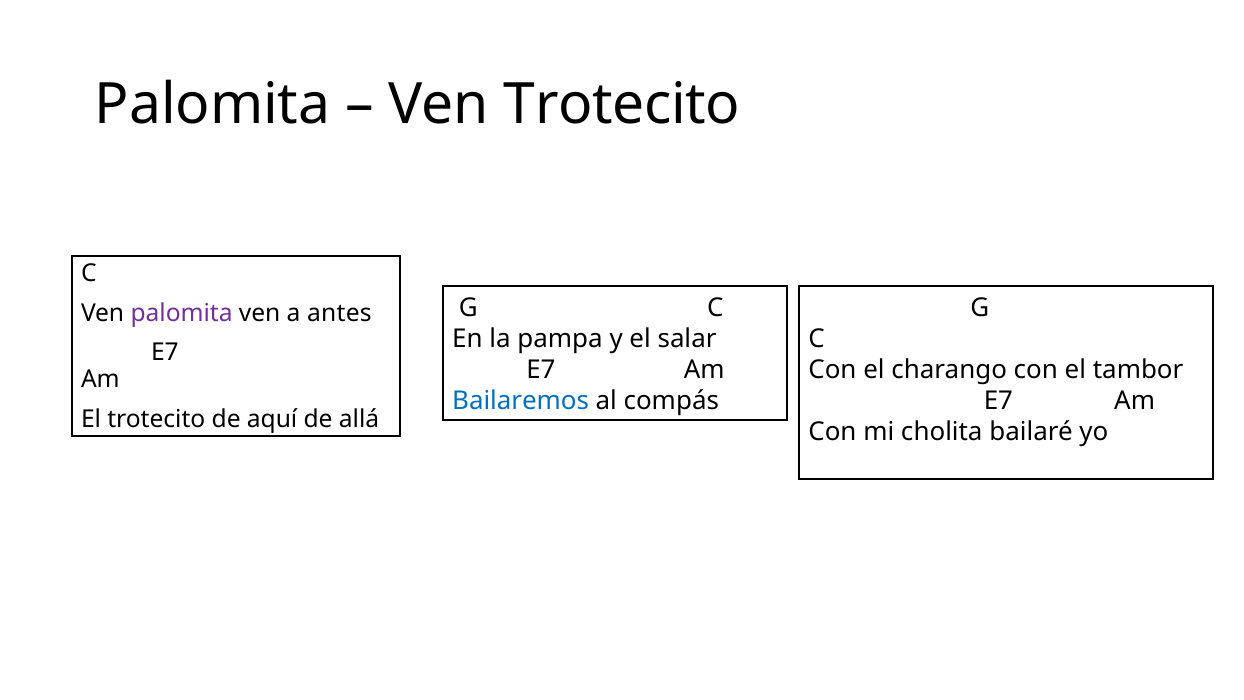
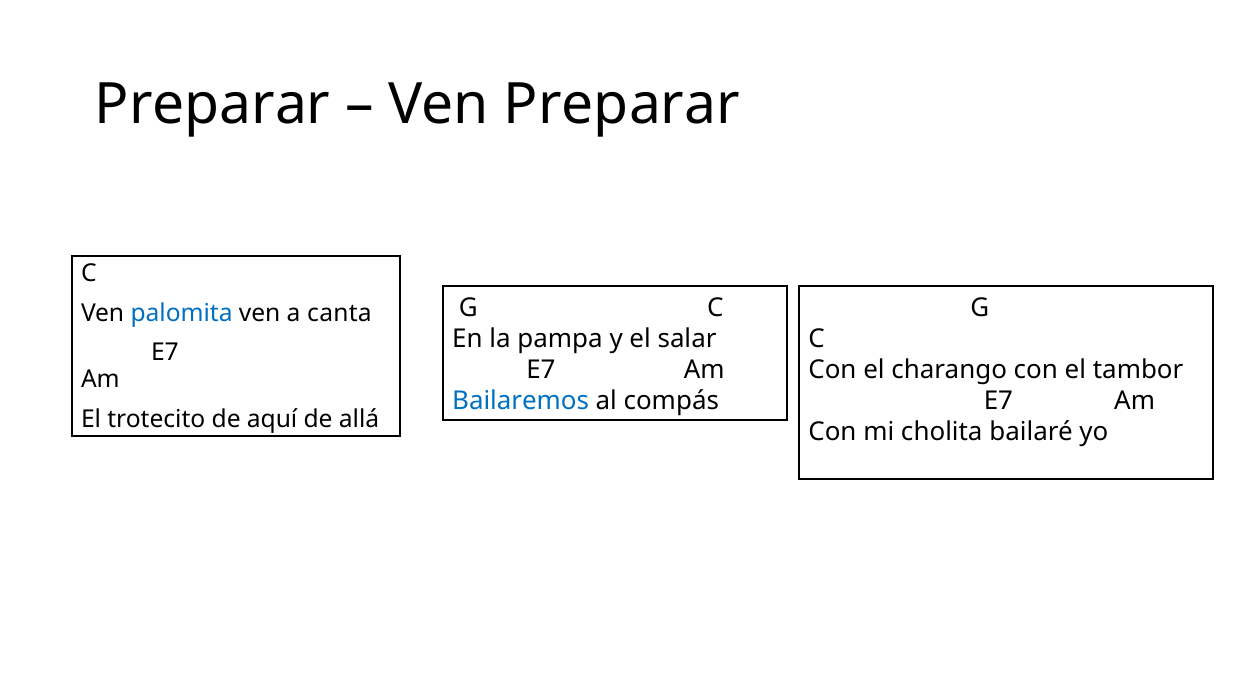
Palomita at (213, 104): Palomita -> Preparar
Ven Trotecito: Trotecito -> Preparar
palomita at (182, 313) colour: purple -> blue
antes: antes -> canta
